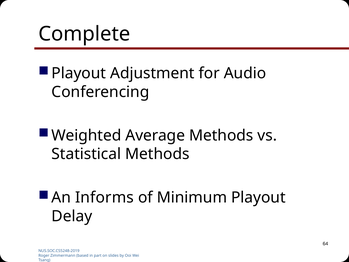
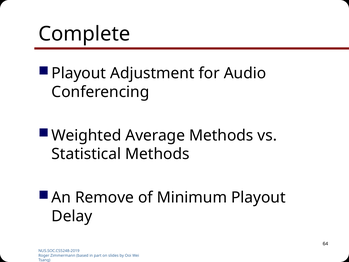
Informs: Informs -> Remove
